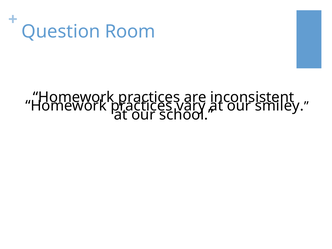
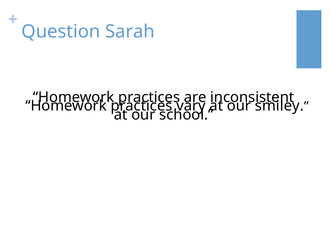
Room: Room -> Sarah
